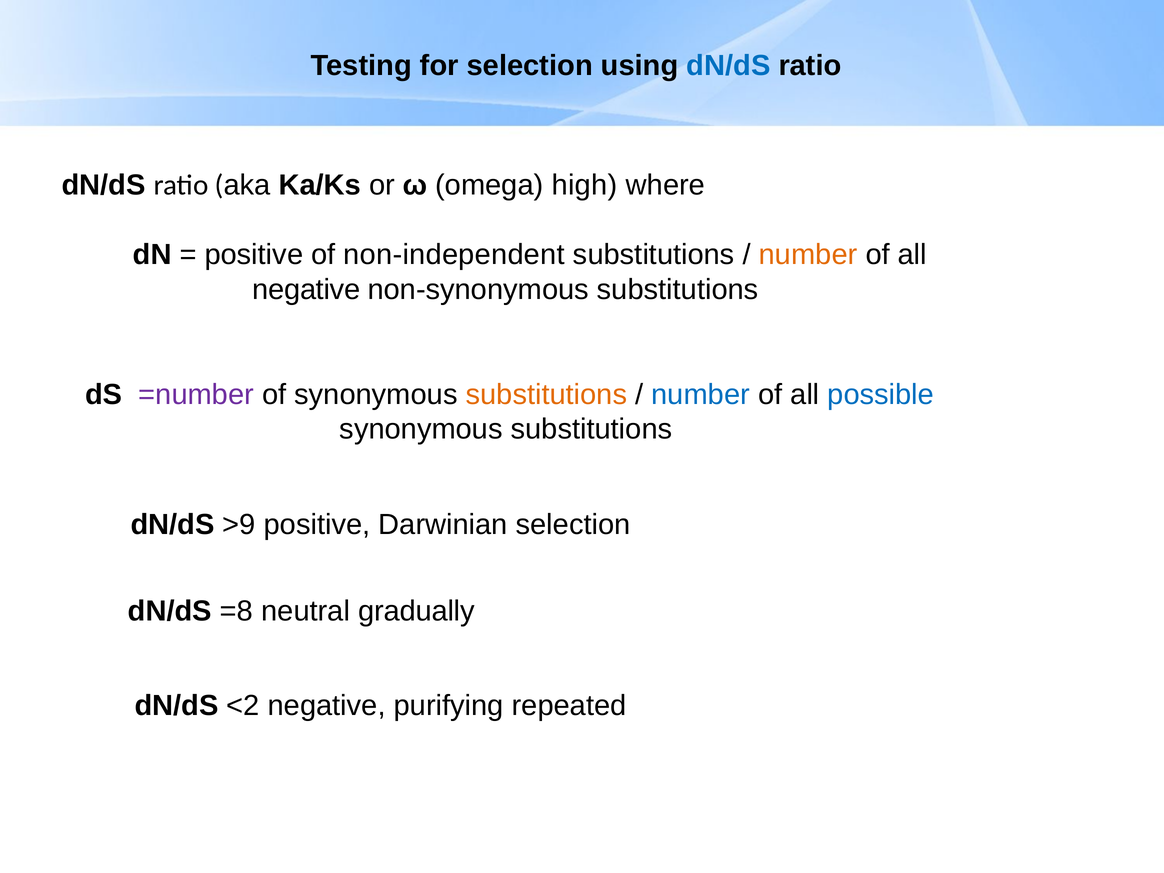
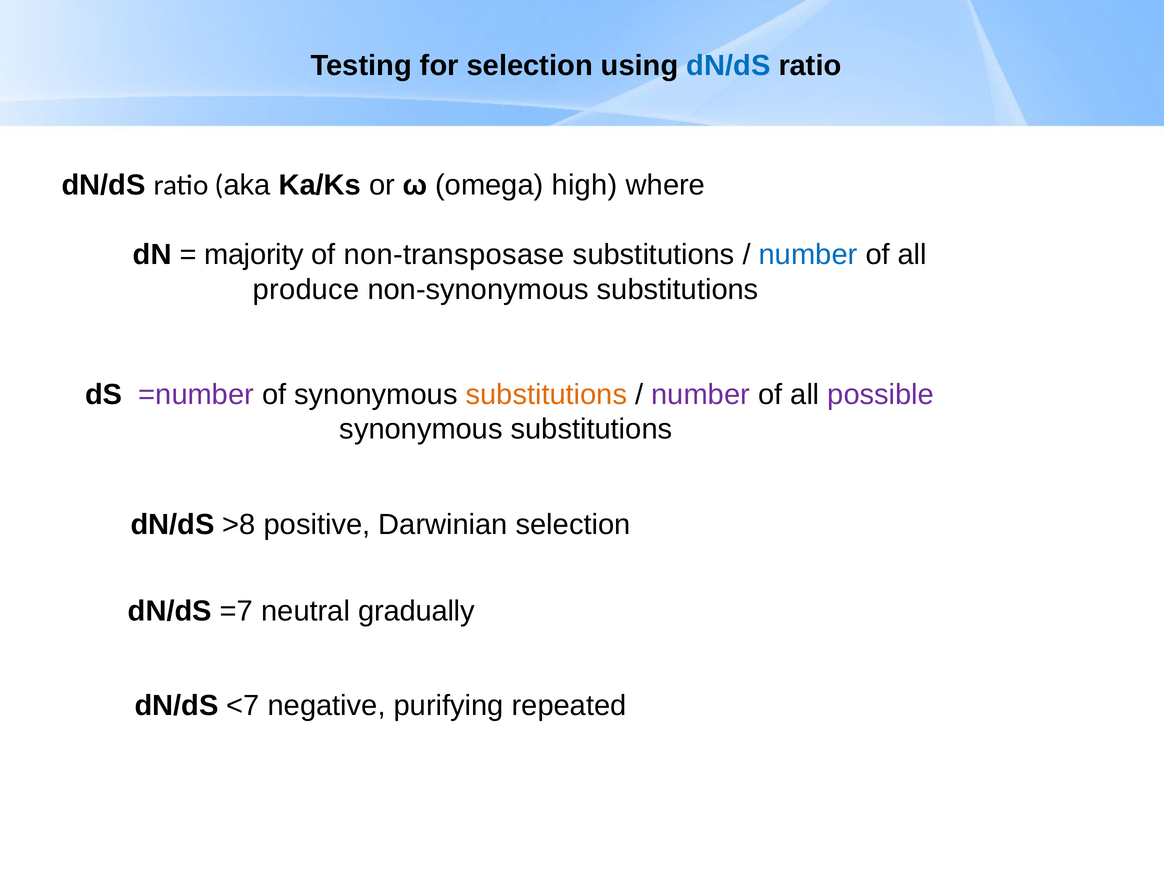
positive at (254, 255): positive -> majority
non-independent: non-independent -> non-transposase
number at (808, 255) colour: orange -> blue
negative at (306, 290): negative -> produce
number at (701, 394) colour: blue -> purple
possible colour: blue -> purple
>9: >9 -> >8
=8: =8 -> =7
<2: <2 -> <7
